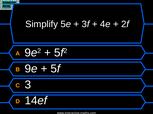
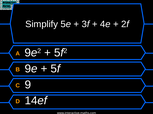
3: 3 -> 9
